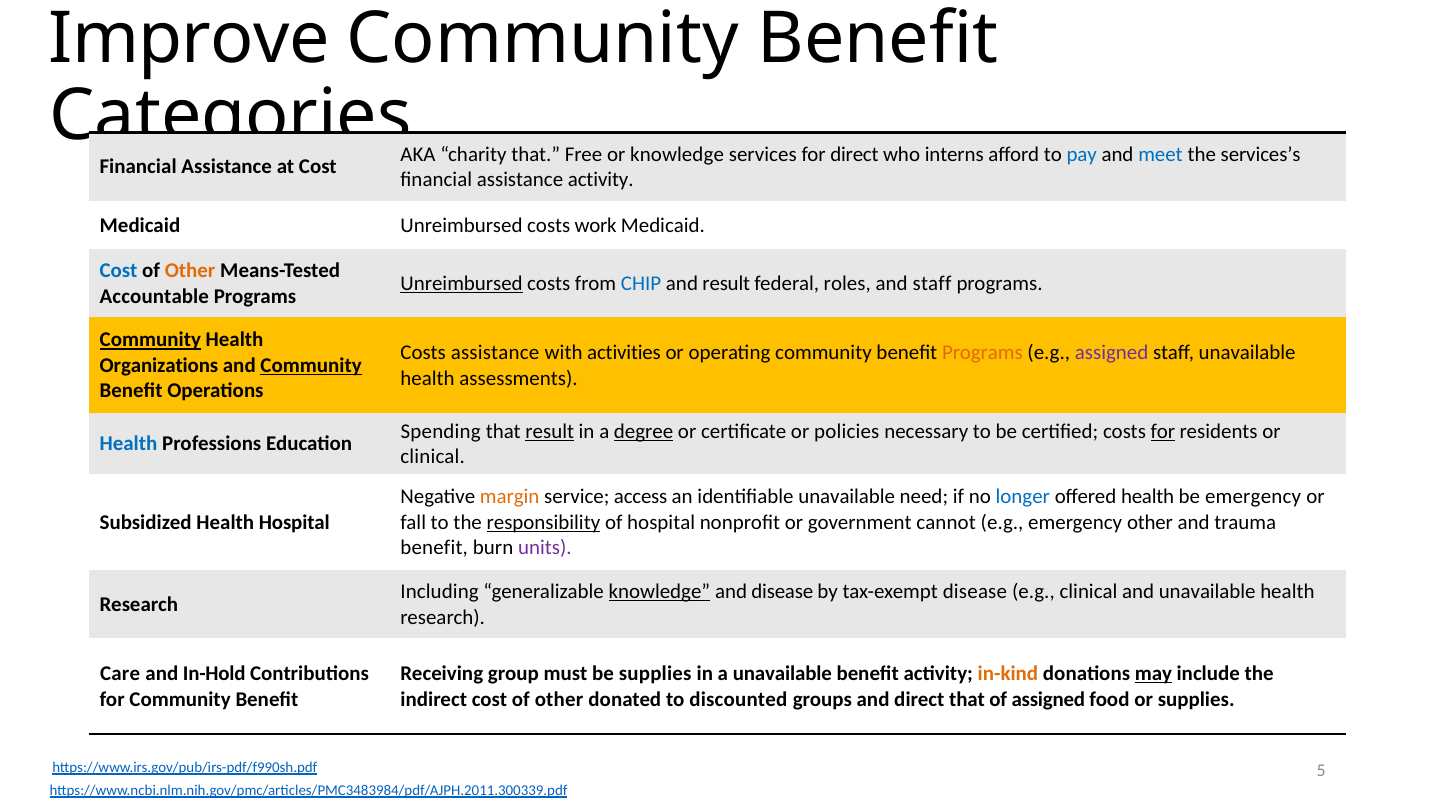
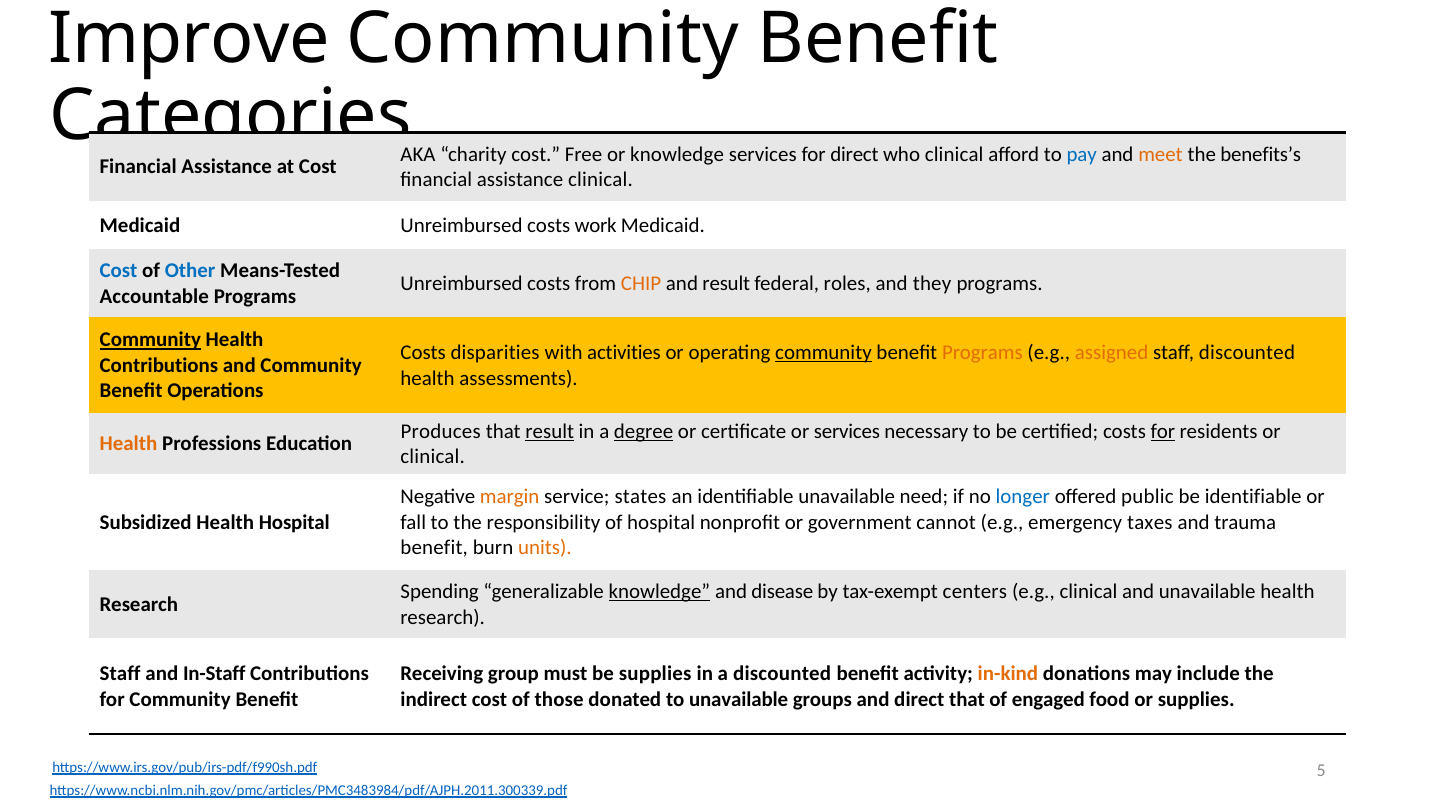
charity that: that -> cost
who interns: interns -> clinical
meet colour: blue -> orange
services’s: services’s -> benefits’s
assistance activity: activity -> clinical
Other at (190, 271) colour: orange -> blue
Unreimbursed at (462, 284) underline: present -> none
CHIP colour: blue -> orange
and staff: staff -> they
Costs assistance: assistance -> disparities
community at (823, 353) underline: none -> present
assigned at (1112, 353) colour: purple -> orange
staff unavailable: unavailable -> discounted
Organizations at (159, 366): Organizations -> Contributions
Community at (311, 366) underline: present -> none
Spending: Spending -> Produces
or policies: policies -> services
Health at (129, 444) colour: blue -> orange
access: access -> states
offered health: health -> public
be emergency: emergency -> identifiable
responsibility underline: present -> none
emergency other: other -> taxes
units colour: purple -> orange
Including: Including -> Spending
tax-exempt disease: disease -> centers
Care at (120, 674): Care -> Staff
In-Hold: In-Hold -> In-Staff
a unavailable: unavailable -> discounted
may underline: present -> none
indirect cost of other: other -> those
to discounted: discounted -> unavailable
of assigned: assigned -> engaged
